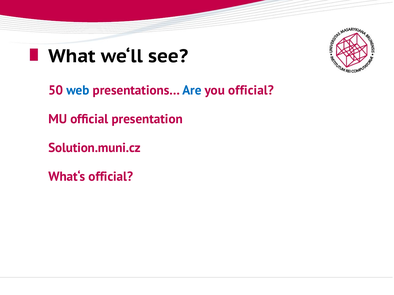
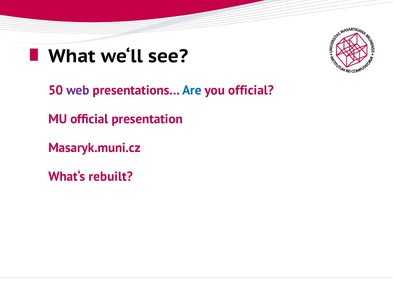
web colour: blue -> purple
Solution.muni.cz: Solution.muni.cz -> Masaryk.muni.cz
What‘s official: official -> rebuilt
